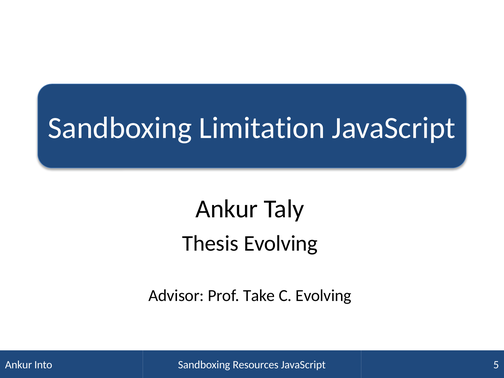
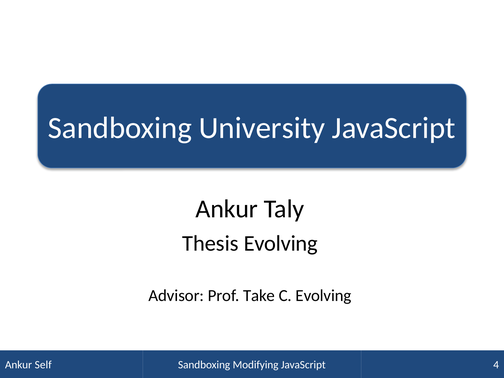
Limitation: Limitation -> University
Into: Into -> Self
Resources: Resources -> Modifying
5: 5 -> 4
